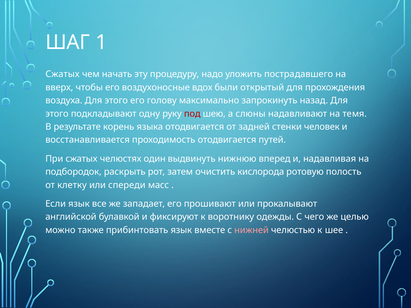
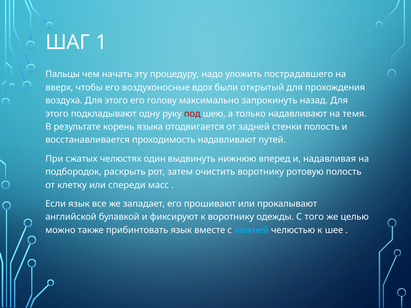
Сжатых at (63, 74): Сжатых -> Пальцы
слюны: слюны -> только
стенки человек: человек -> полость
проходимость отодвигается: отодвигается -> надавливают
очистить кислорода: кислорода -> воротнику
чего: чего -> того
нижней colour: pink -> light blue
